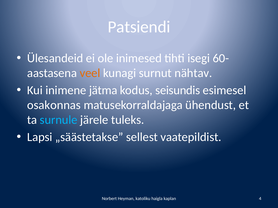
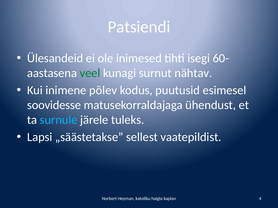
veel colour: orange -> green
jätma: jätma -> põlev
seisundis: seisundis -> puutusid
osakonnas: osakonnas -> soovidesse
